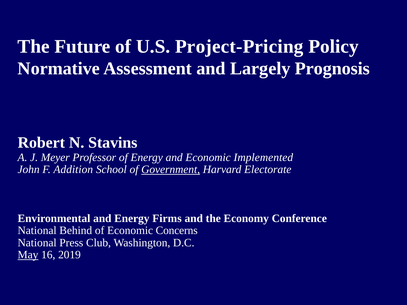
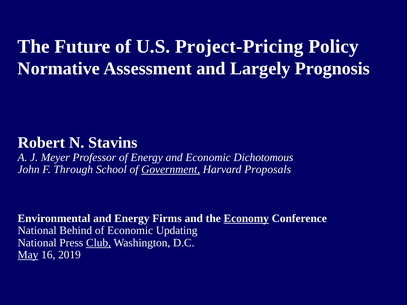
Implemented: Implemented -> Dichotomous
Addition: Addition -> Through
Electorate: Electorate -> Proposals
Economy underline: none -> present
Concerns: Concerns -> Updating
Club underline: none -> present
